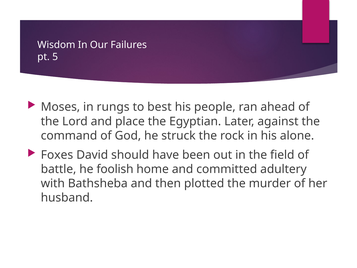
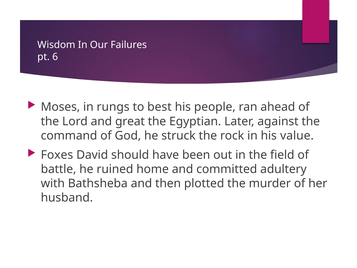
5: 5 -> 6
place: place -> great
alone: alone -> value
foolish: foolish -> ruined
